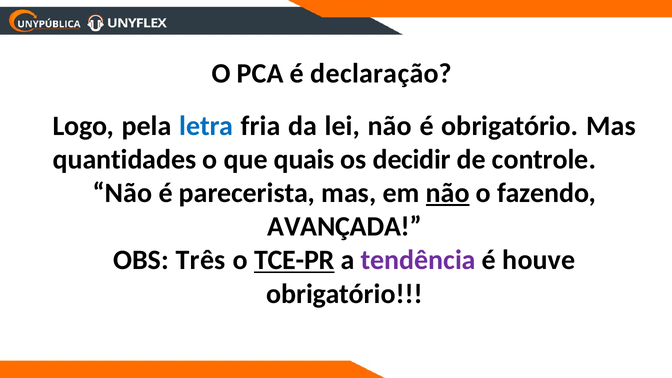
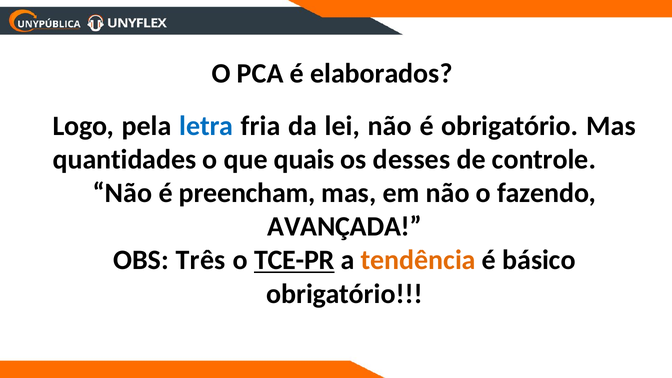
declaração: declaração -> elaborados
decidir: decidir -> desses
parecerista: parecerista -> preencham
não at (448, 193) underline: present -> none
tendência colour: purple -> orange
houve: houve -> básico
